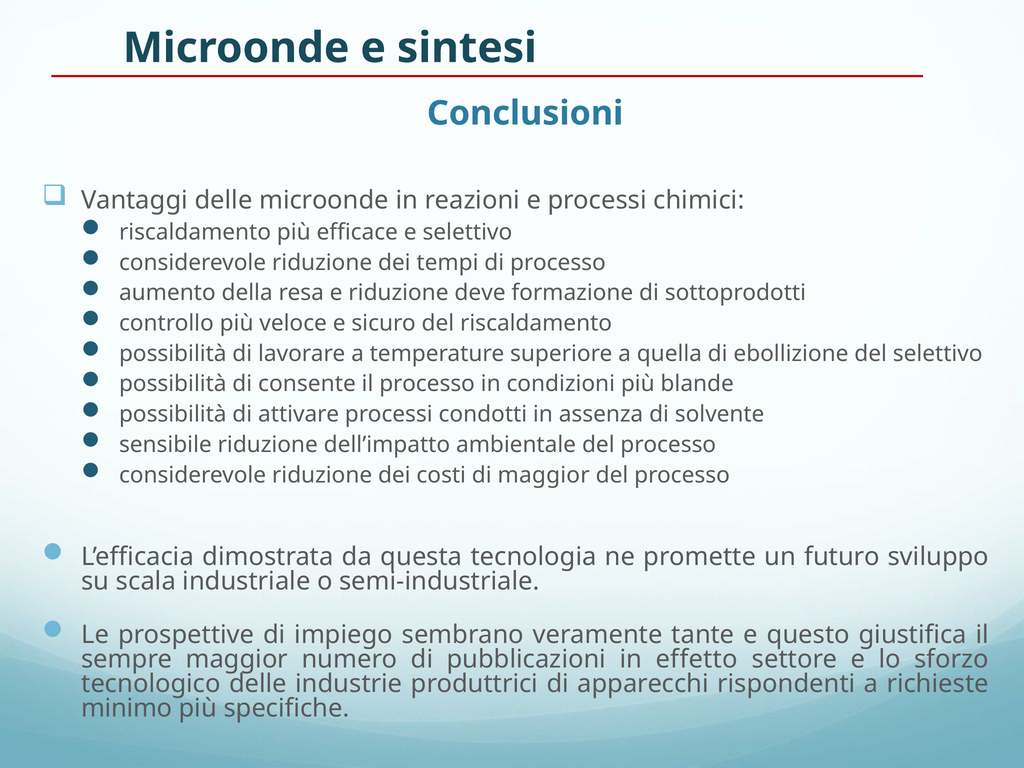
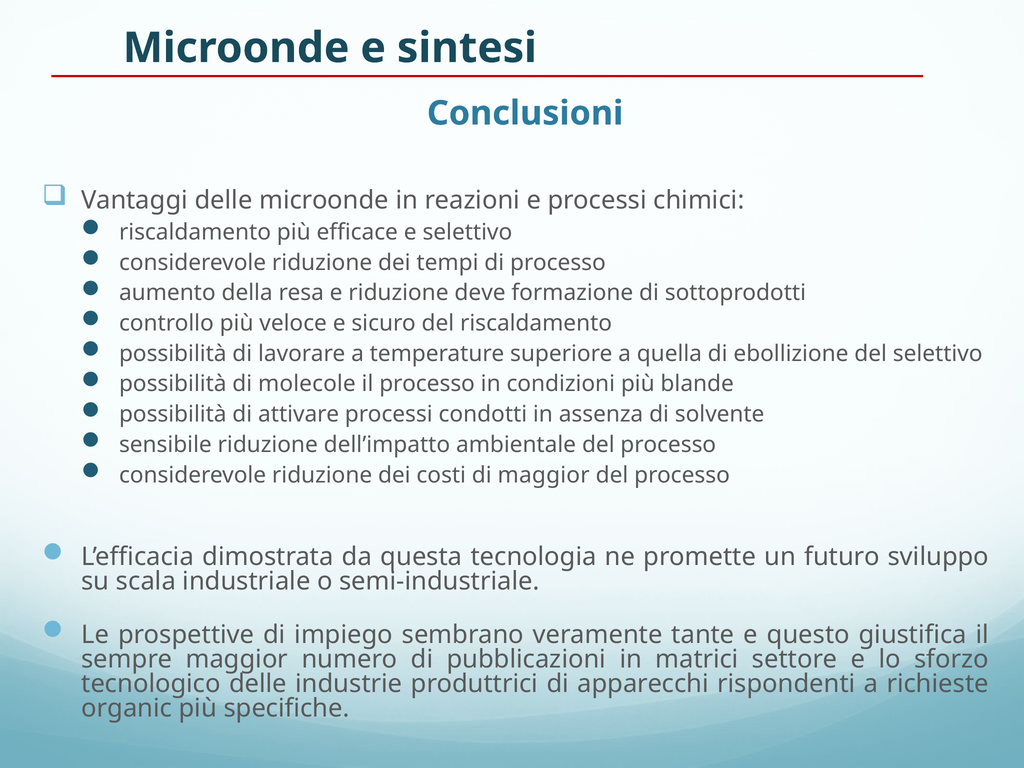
consente: consente -> molecole
effetto: effetto -> matrici
minimo: minimo -> organic
